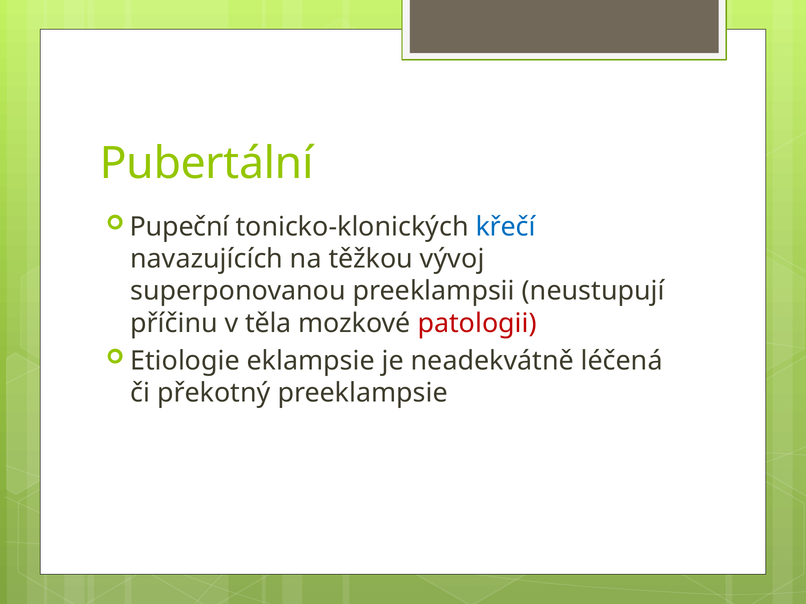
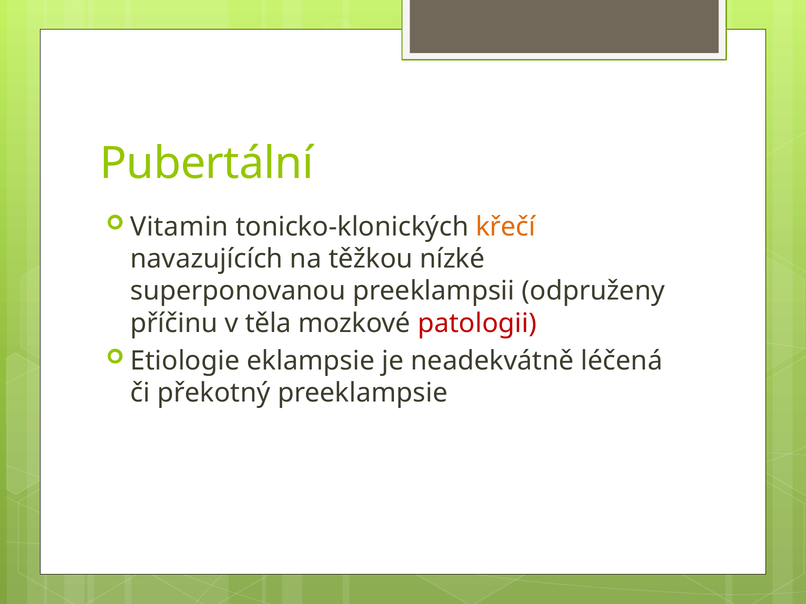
Pupeční: Pupeční -> Vitamin
křečí colour: blue -> orange
vývoj: vývoj -> nízké
neustupují: neustupují -> odpruženy
